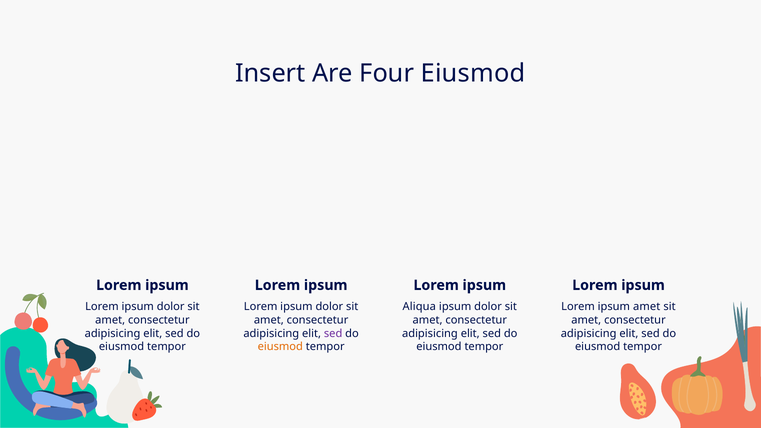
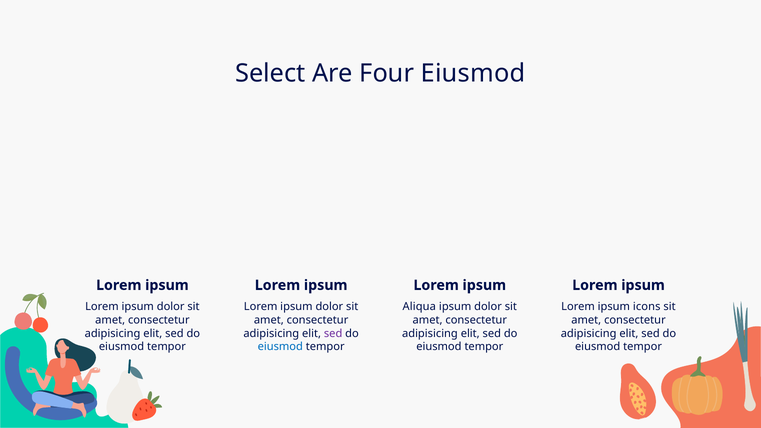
Insert: Insert -> Select
ipsum amet: amet -> icons
eiusmod at (280, 347) colour: orange -> blue
